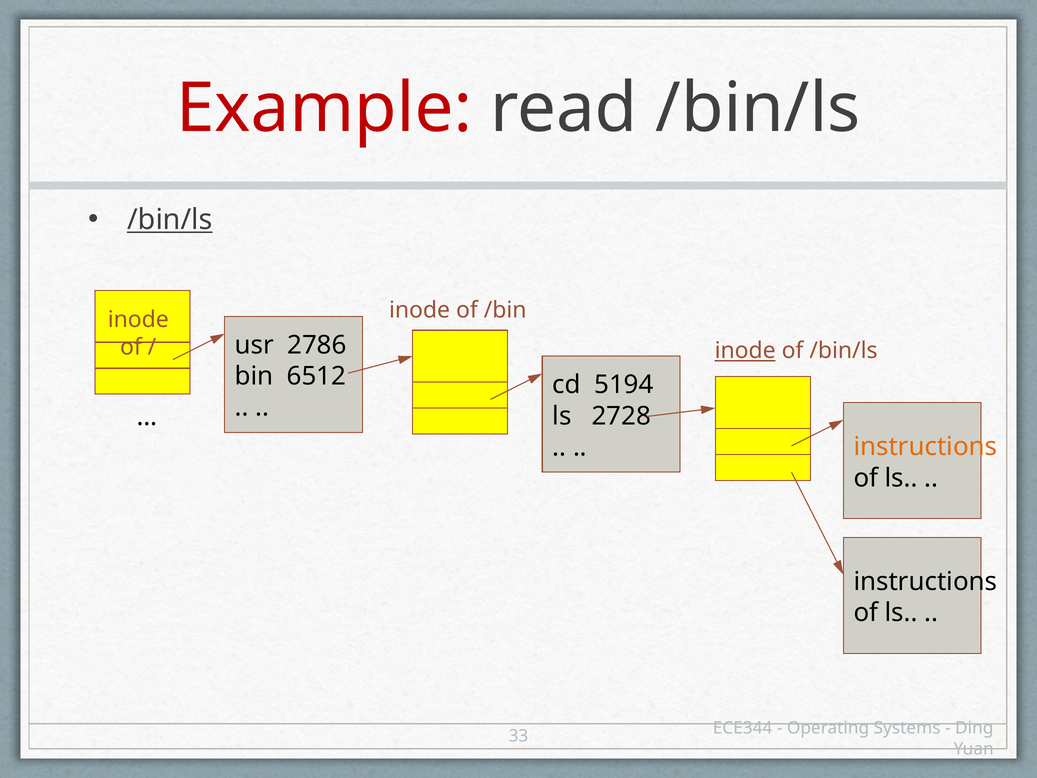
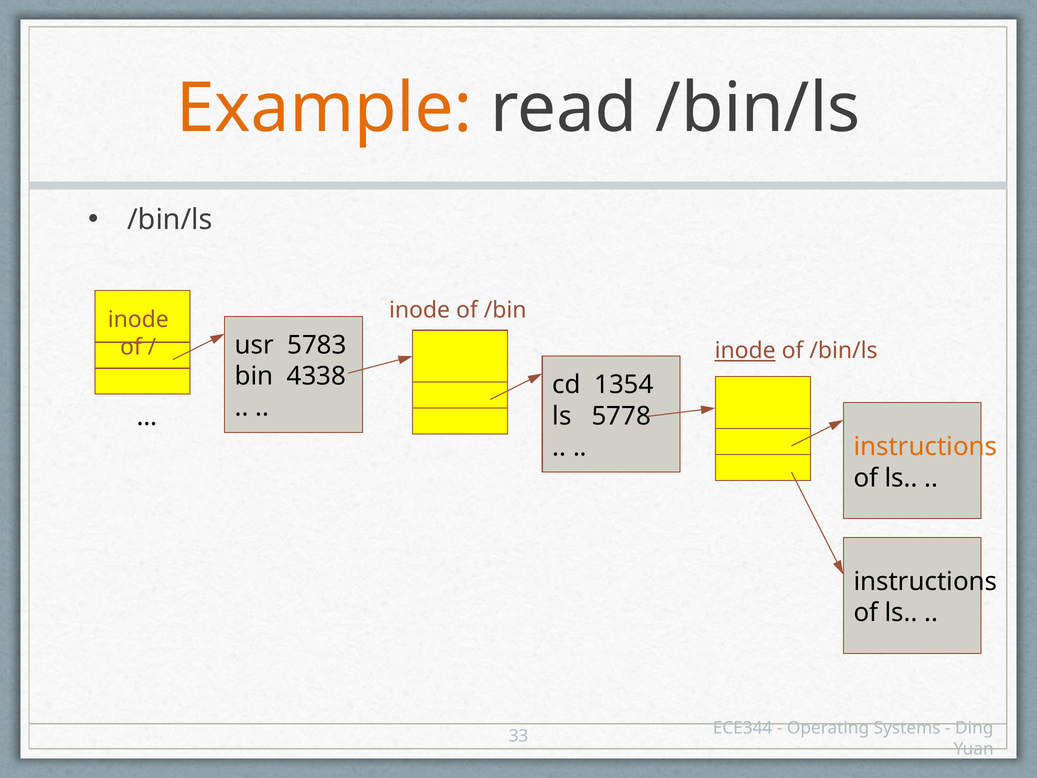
Example colour: red -> orange
/bin/ls at (170, 220) underline: present -> none
2786: 2786 -> 5783
6512: 6512 -> 4338
5194: 5194 -> 1354
2728: 2728 -> 5778
